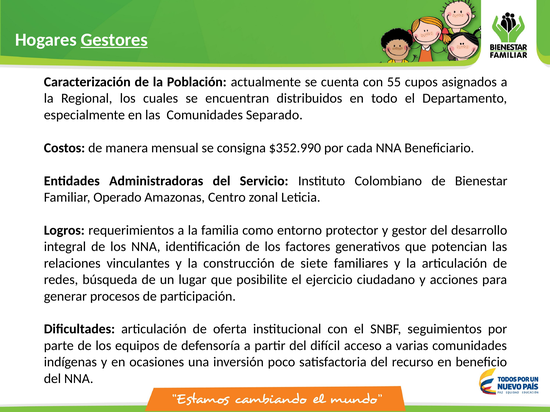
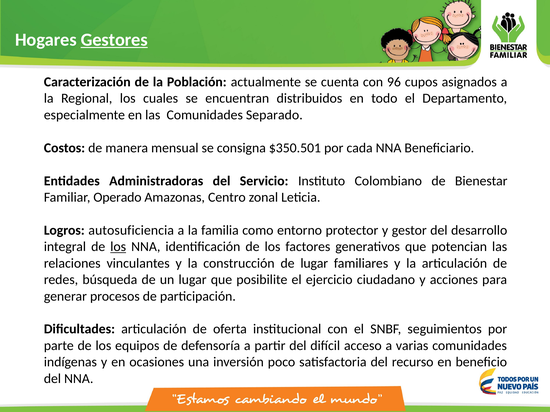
55: 55 -> 96
$352.990: $352.990 -> $350.501
requerimientos: requerimientos -> autosuficiencia
los at (118, 247) underline: none -> present
de siete: siete -> lugar
